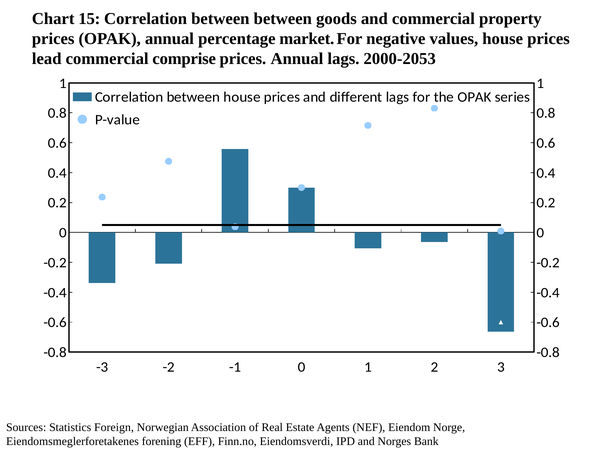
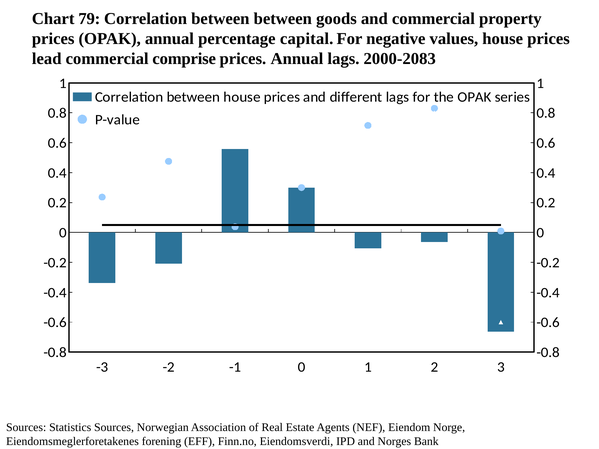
15: 15 -> 79
market: market -> capital
2000-2053: 2000-2053 -> 2000-2083
Statistics Foreign: Foreign -> Sources
